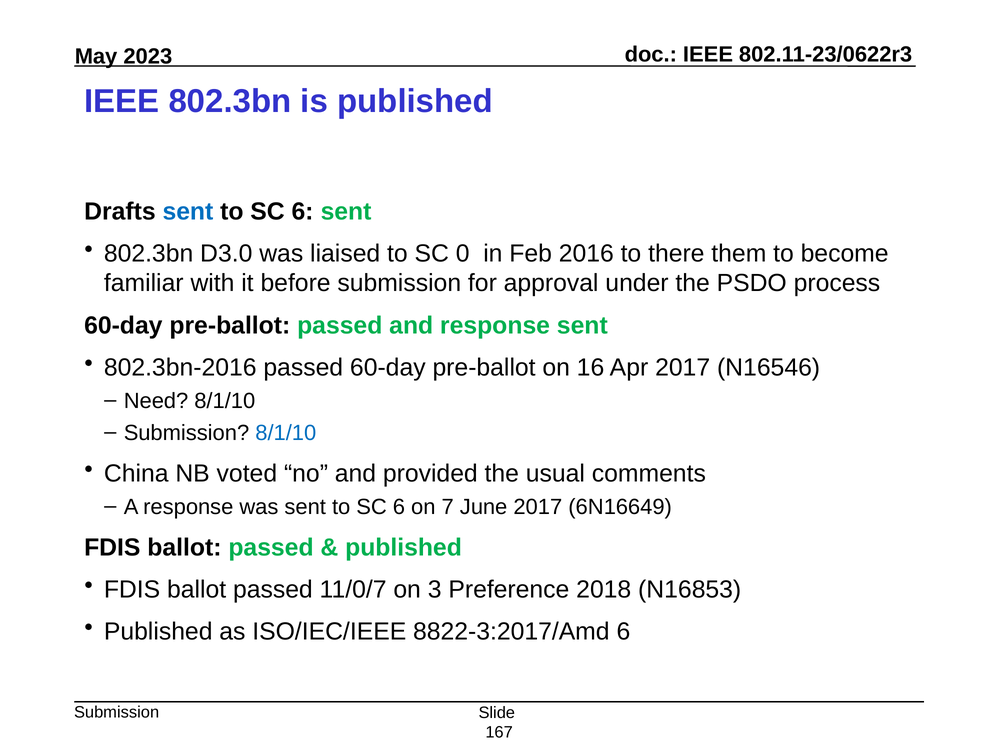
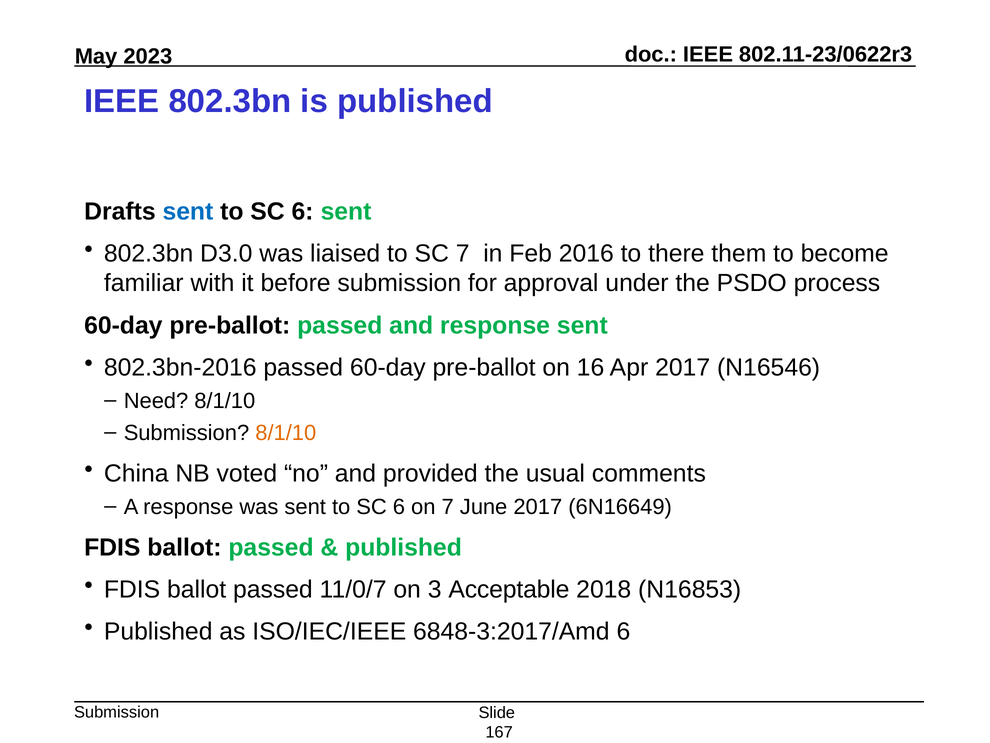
SC 0: 0 -> 7
8/1/10 at (286, 433) colour: blue -> orange
Preference: Preference -> Acceptable
8822-3:2017/Amd: 8822-3:2017/Amd -> 6848-3:2017/Amd
